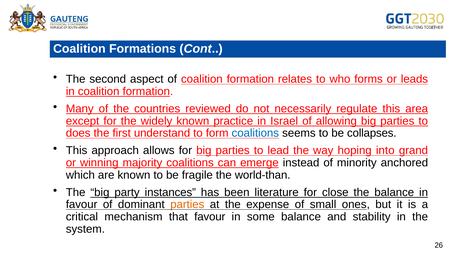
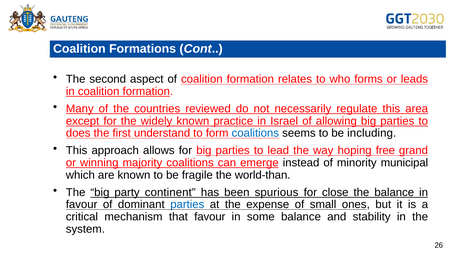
collapses: collapses -> including
into: into -> free
anchored: anchored -> municipal
instances: instances -> continent
literature: literature -> spurious
parties at (187, 205) colour: orange -> blue
